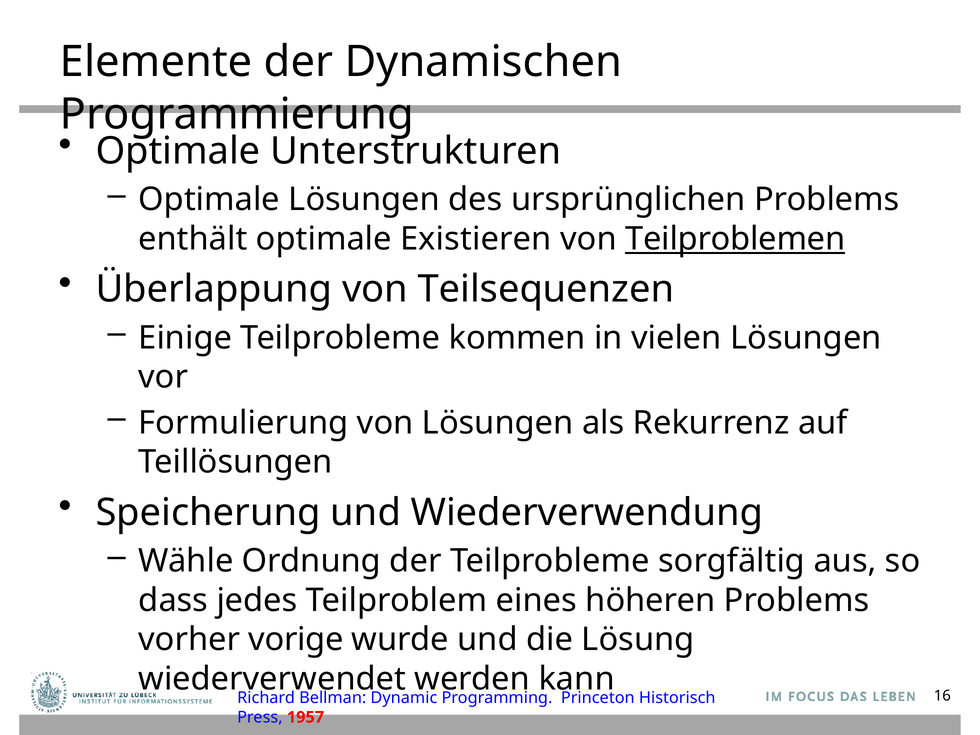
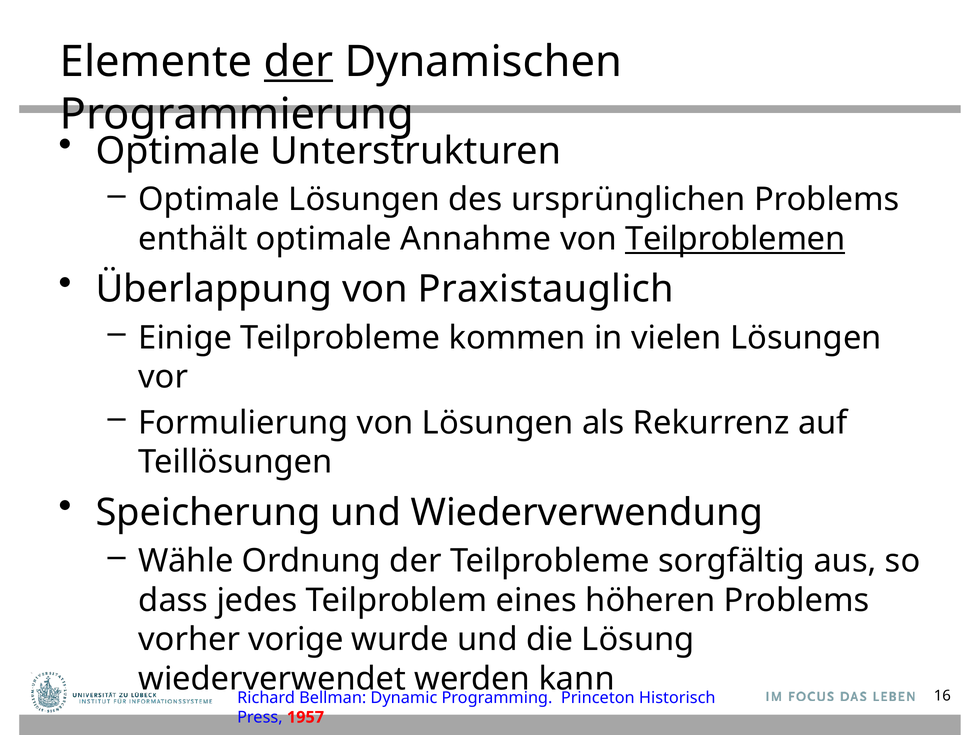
der at (298, 62) underline: none -> present
Existieren: Existieren -> Annahme
Teilsequenzen: Teilsequenzen -> Praxistauglich
